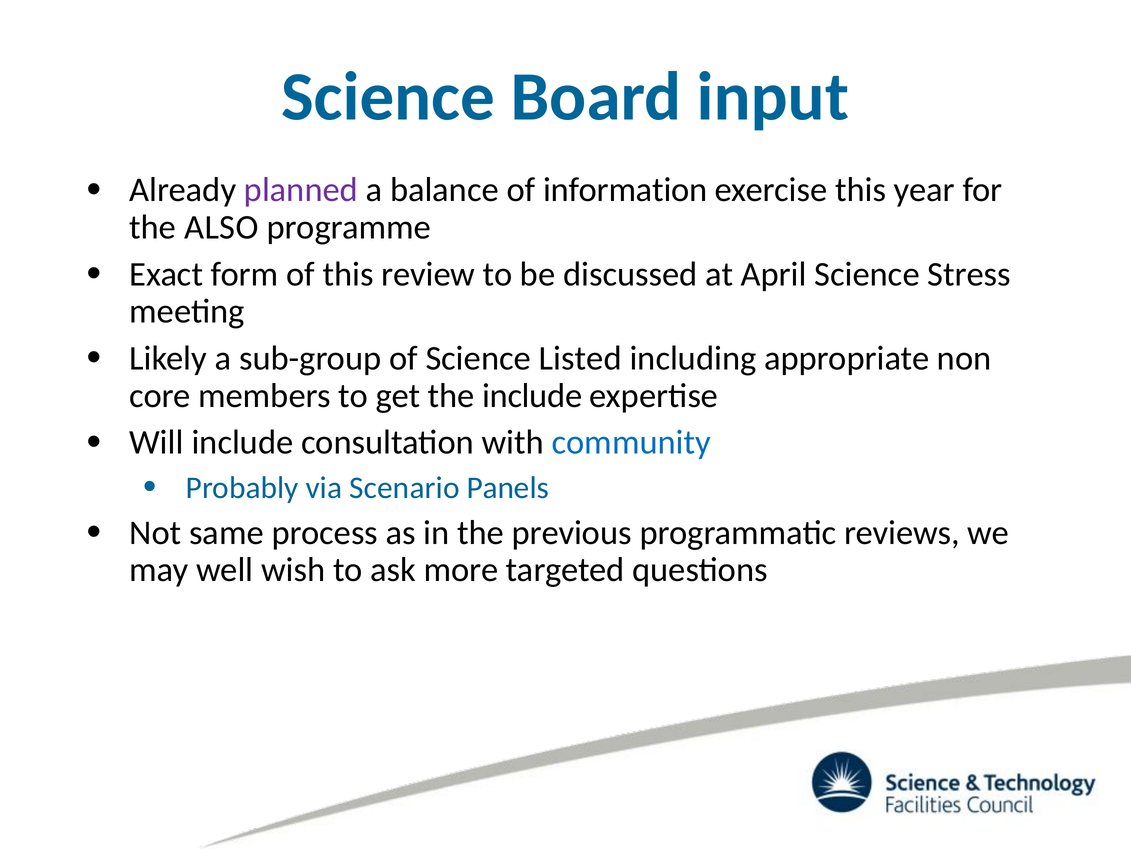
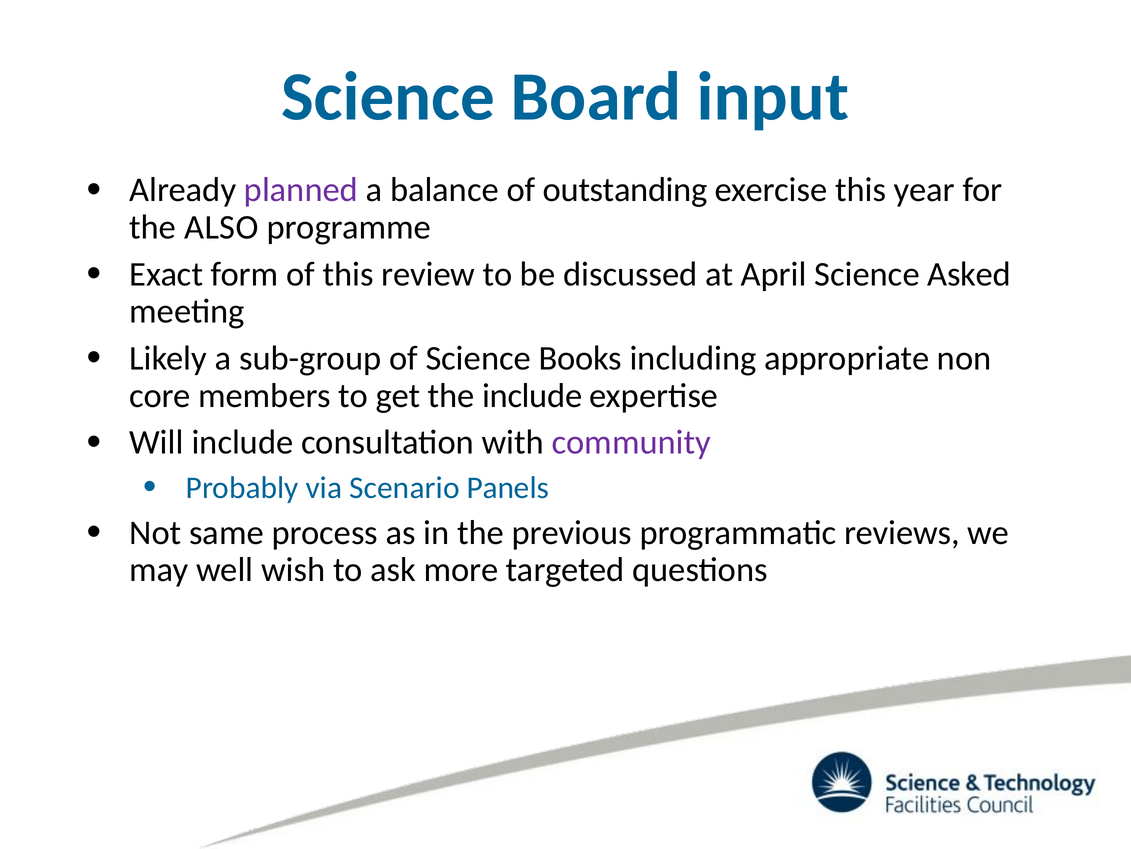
information: information -> outstanding
Stress: Stress -> Asked
Listed: Listed -> Books
community colour: blue -> purple
